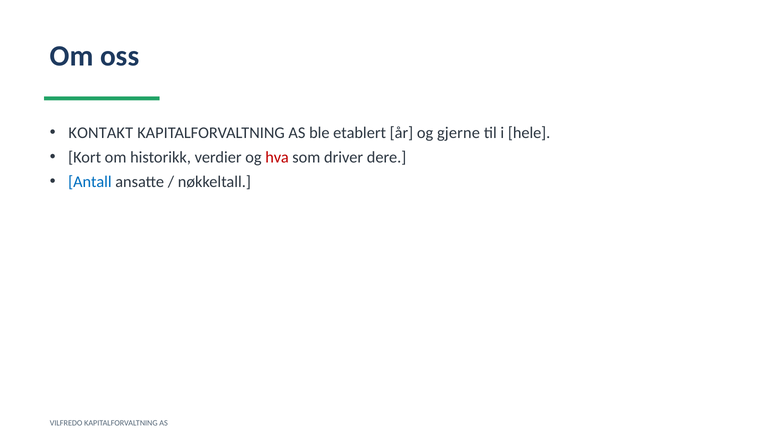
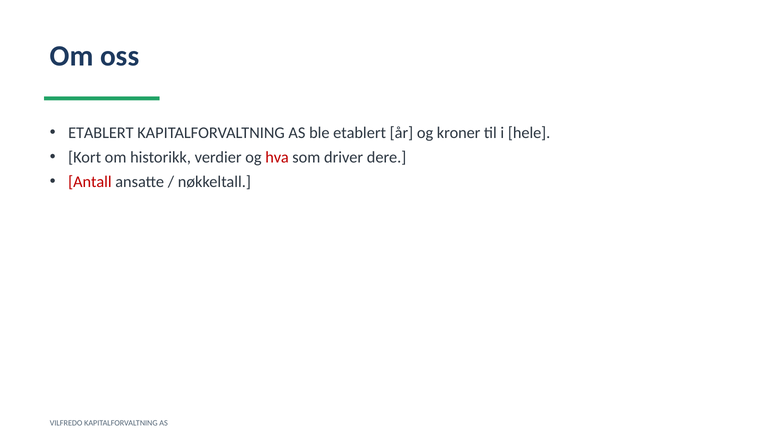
KONTAKT at (101, 133): KONTAKT -> ETABLERT
gjerne: gjerne -> kroner
Antall colour: blue -> red
